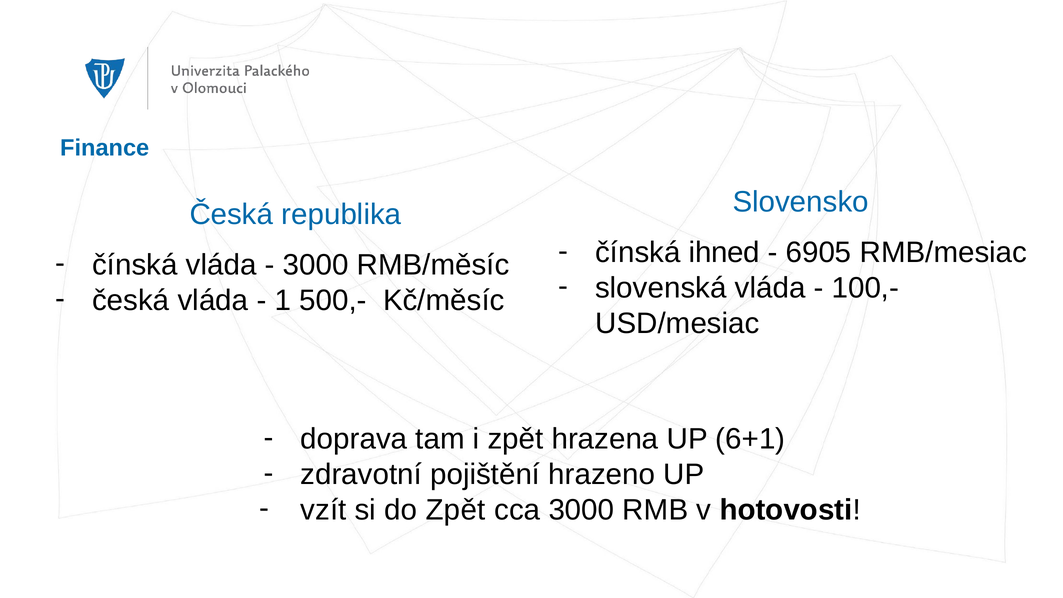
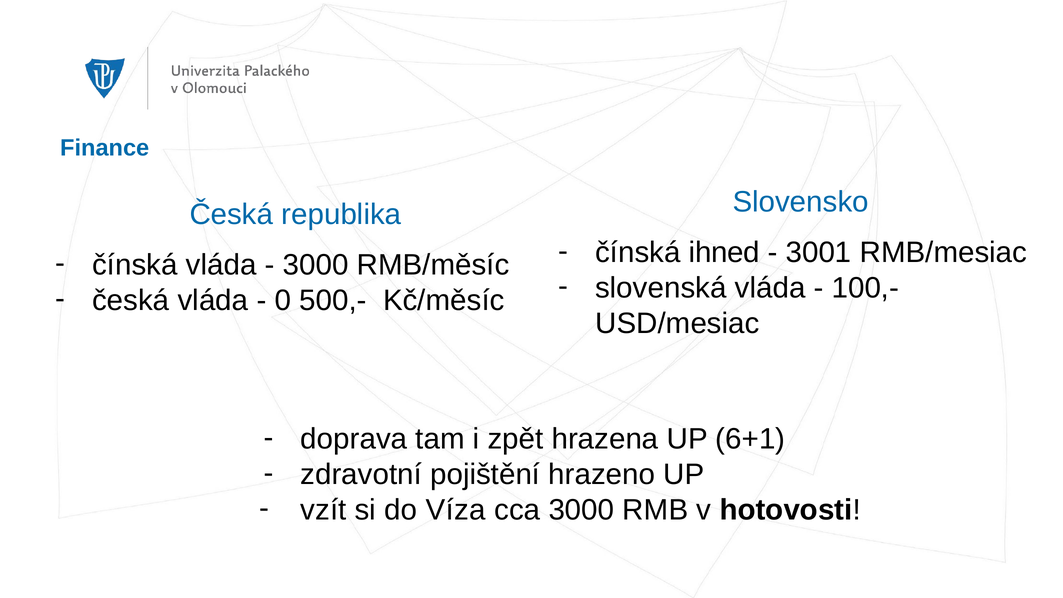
6905: 6905 -> 3001
1: 1 -> 0
do Zpět: Zpět -> Víza
